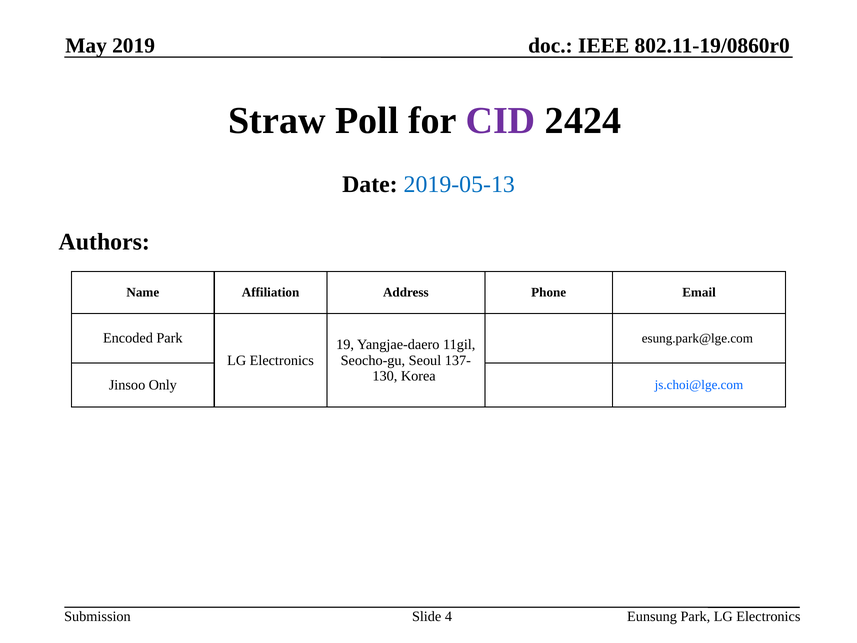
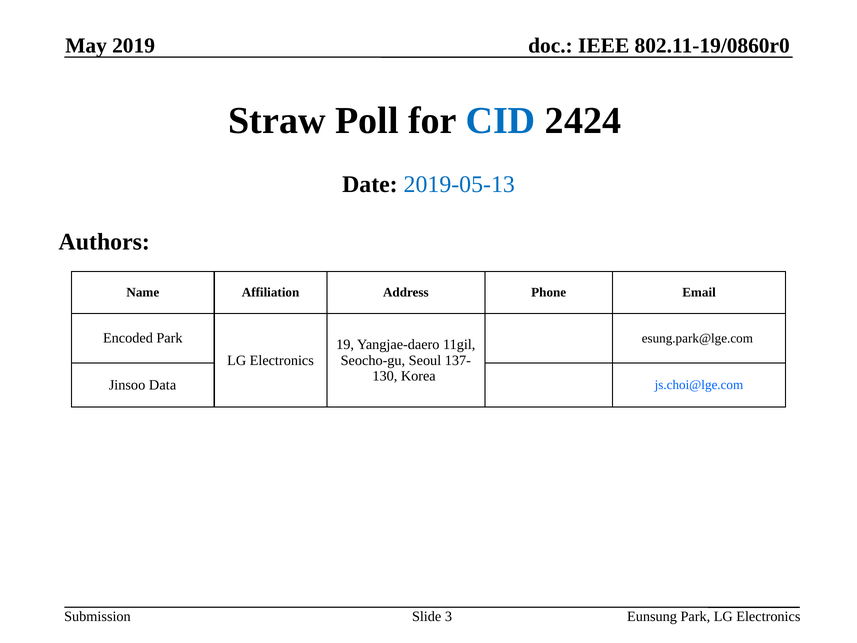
CID colour: purple -> blue
Only: Only -> Data
4: 4 -> 3
